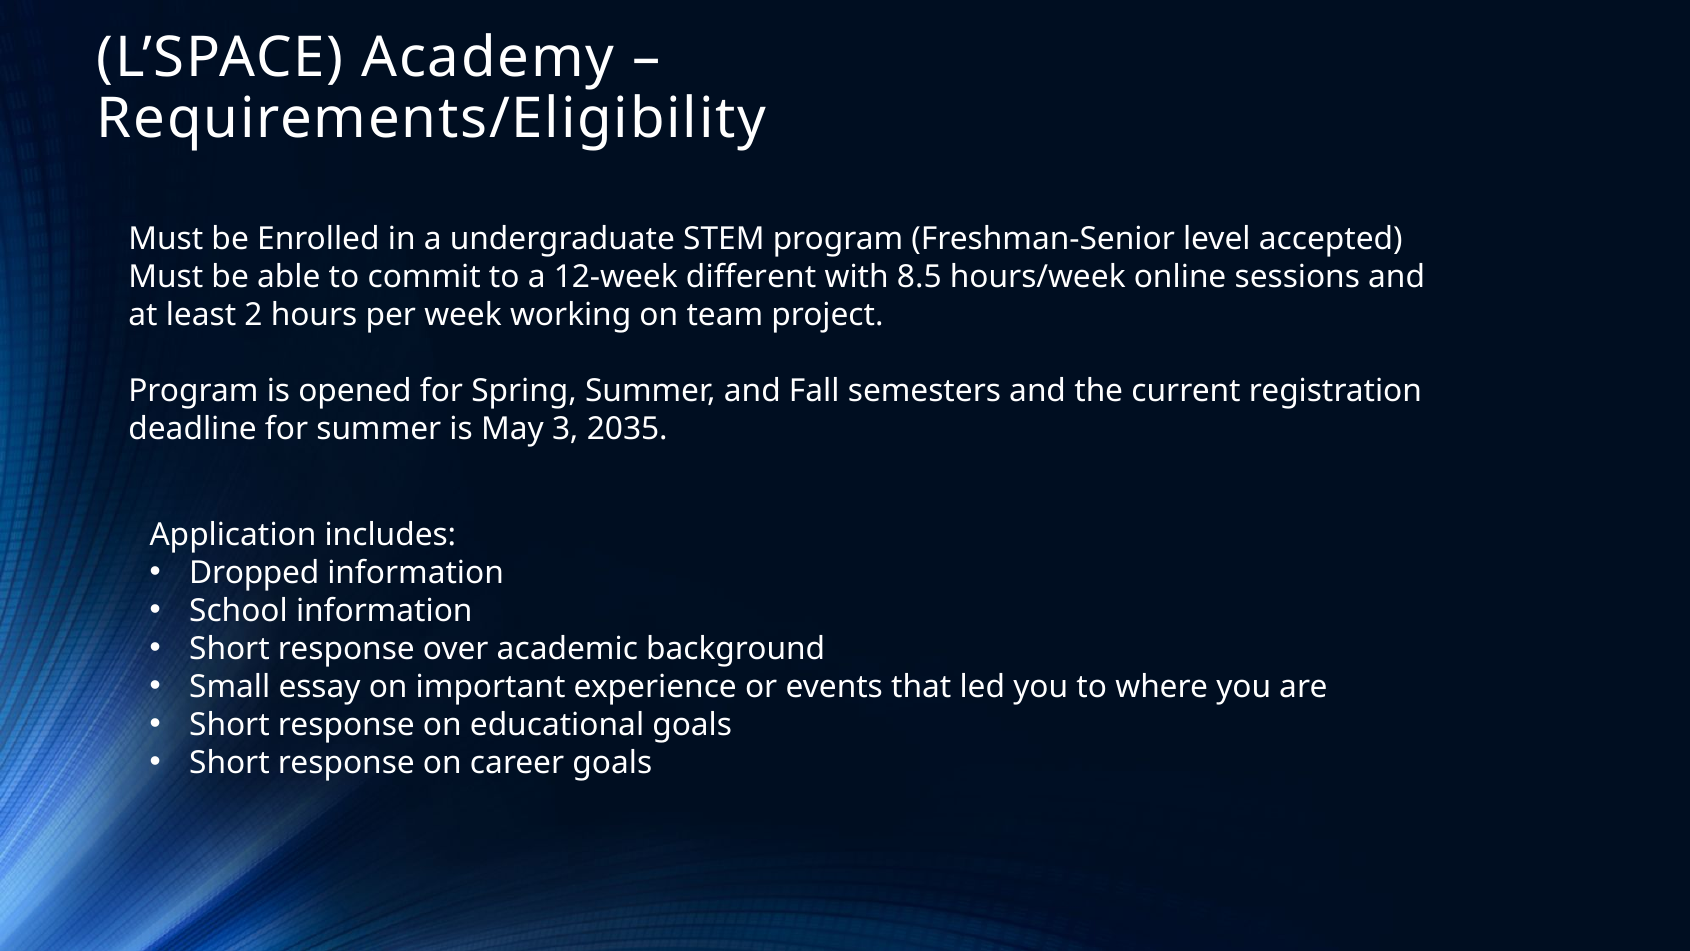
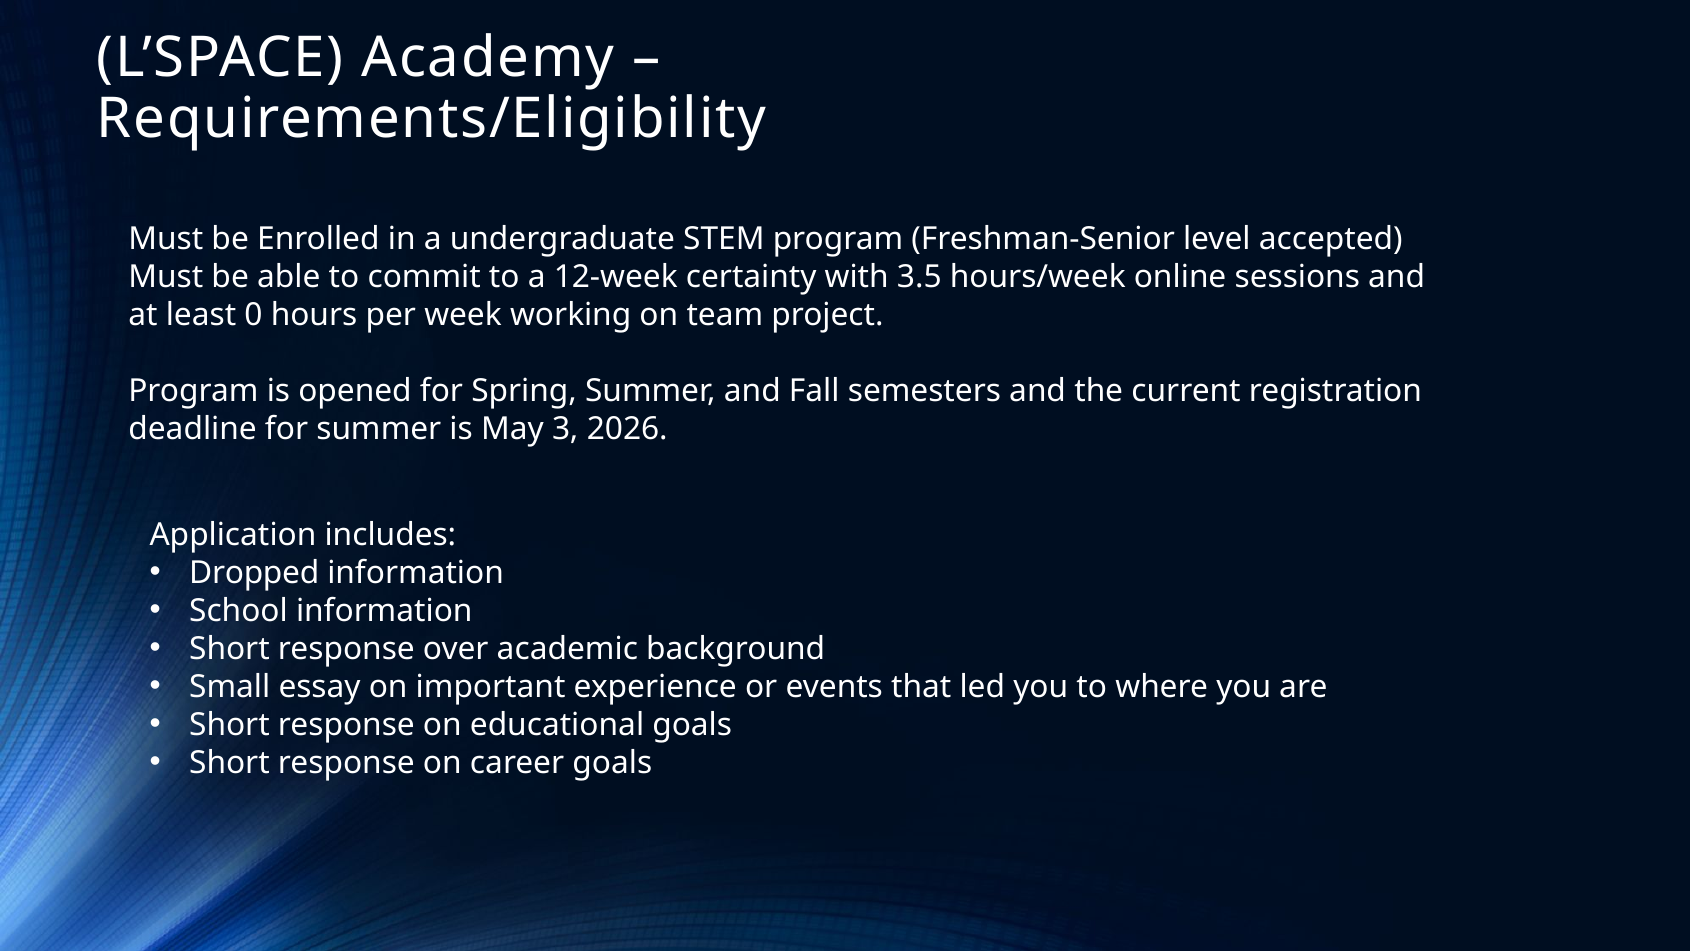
different: different -> certainty
8.5: 8.5 -> 3.5
2: 2 -> 0
2035: 2035 -> 2026
